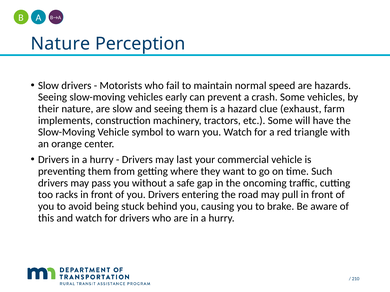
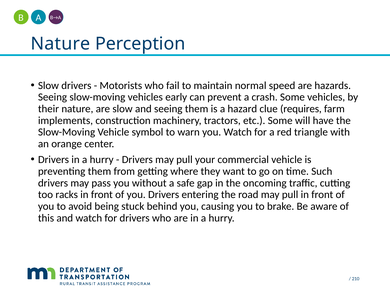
exhaust: exhaust -> requires
Drivers may last: last -> pull
